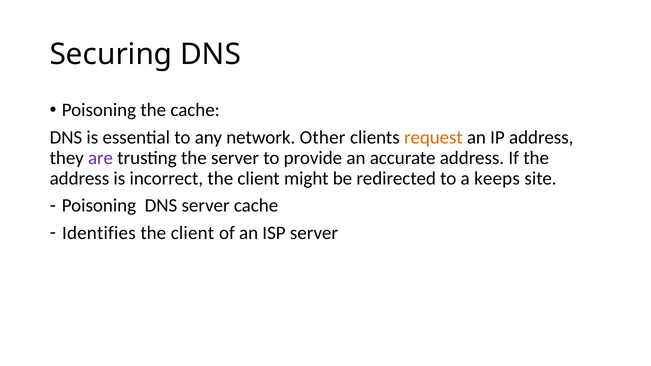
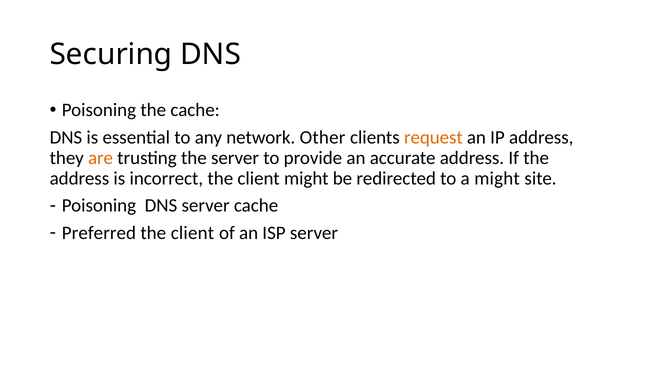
are colour: purple -> orange
a keeps: keeps -> might
Identifies: Identifies -> Preferred
